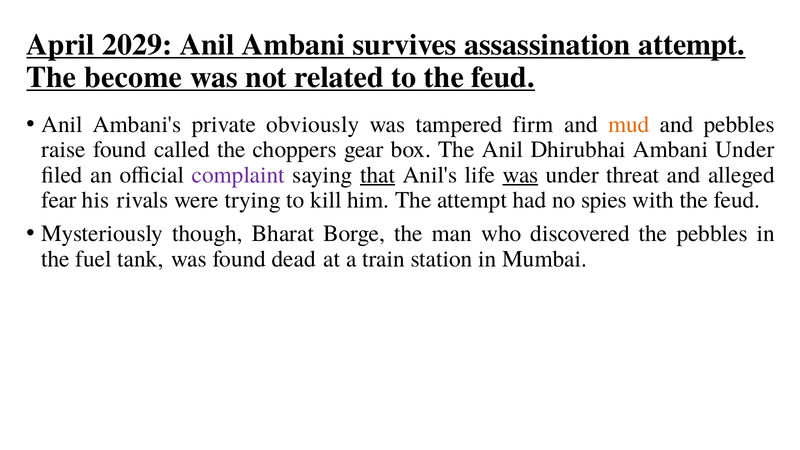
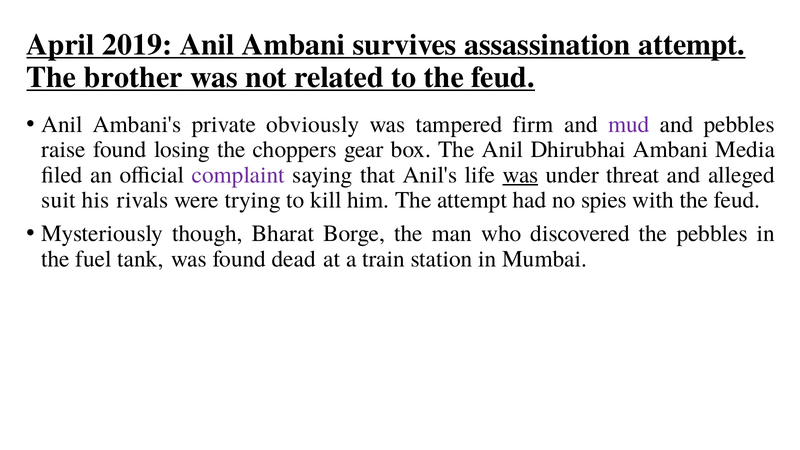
2029: 2029 -> 2019
become: become -> brother
mud colour: orange -> purple
called: called -> losing
Ambani Under: Under -> Media
that underline: present -> none
fear: fear -> suit
